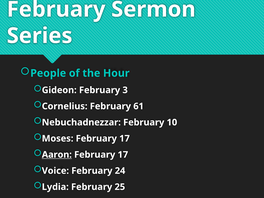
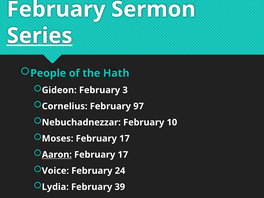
Series underline: none -> present
Hour: Hour -> Hath
61: 61 -> 97
25: 25 -> 39
